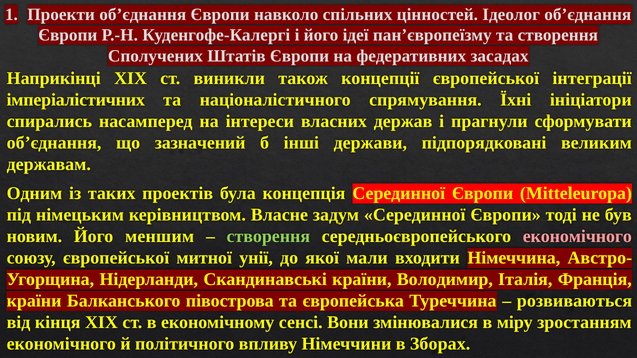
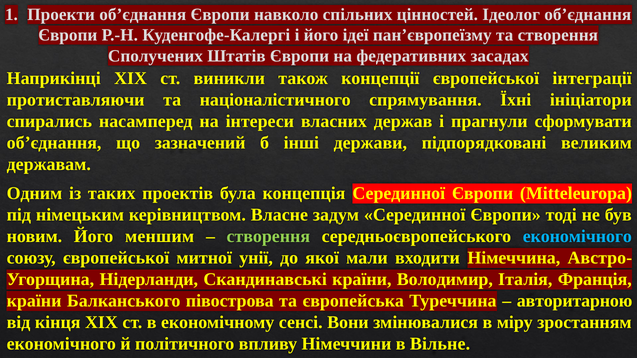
імперіалістичних: імперіалістичних -> протиставляючи
економічного at (577, 237) colour: pink -> light blue
розвиваються: розвиваються -> авторитарною
Зборах: Зборах -> Вільне
